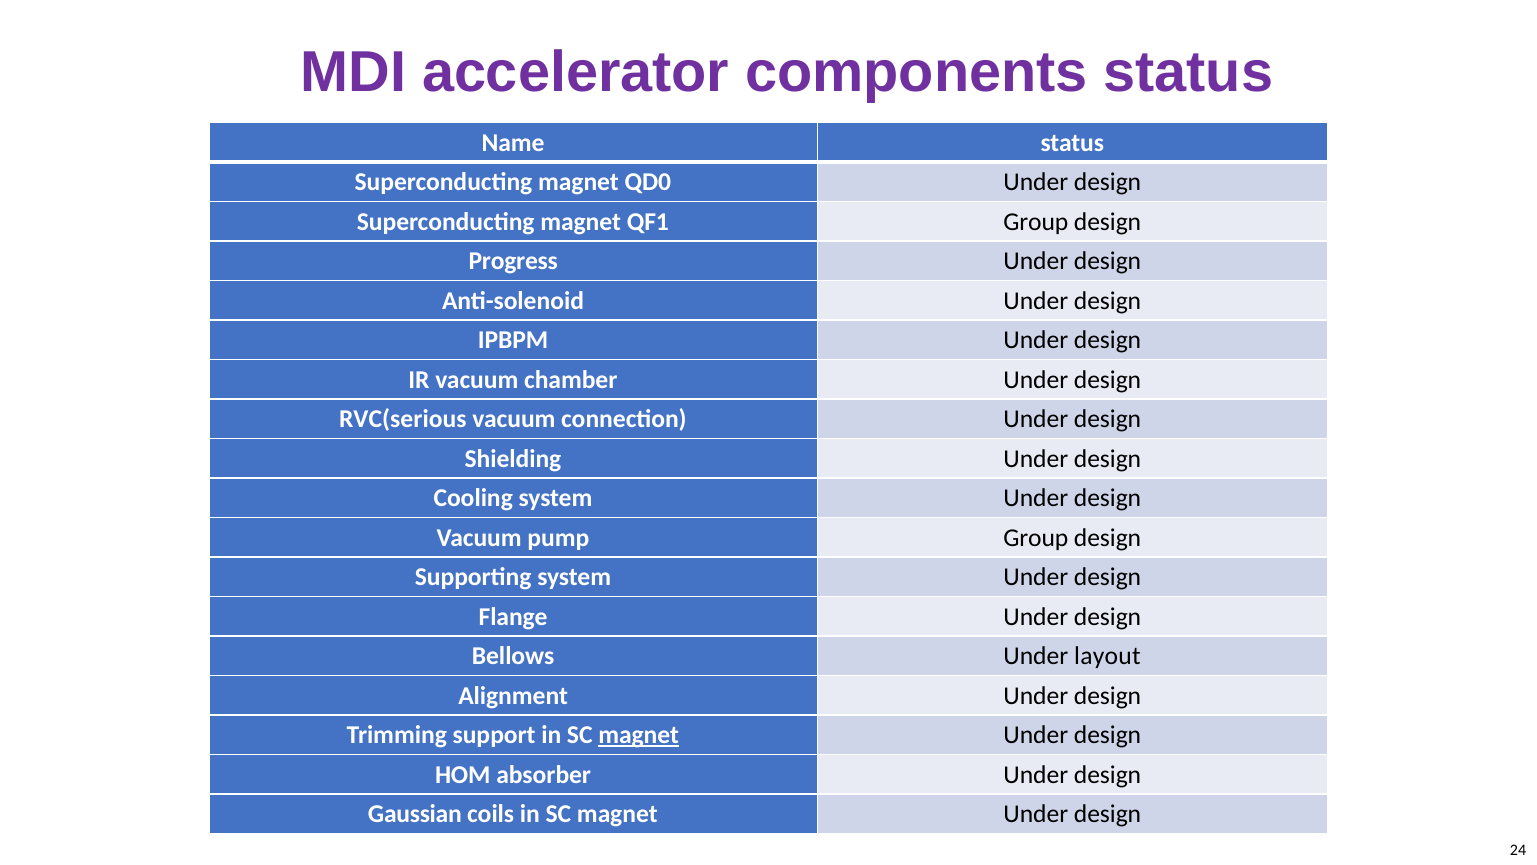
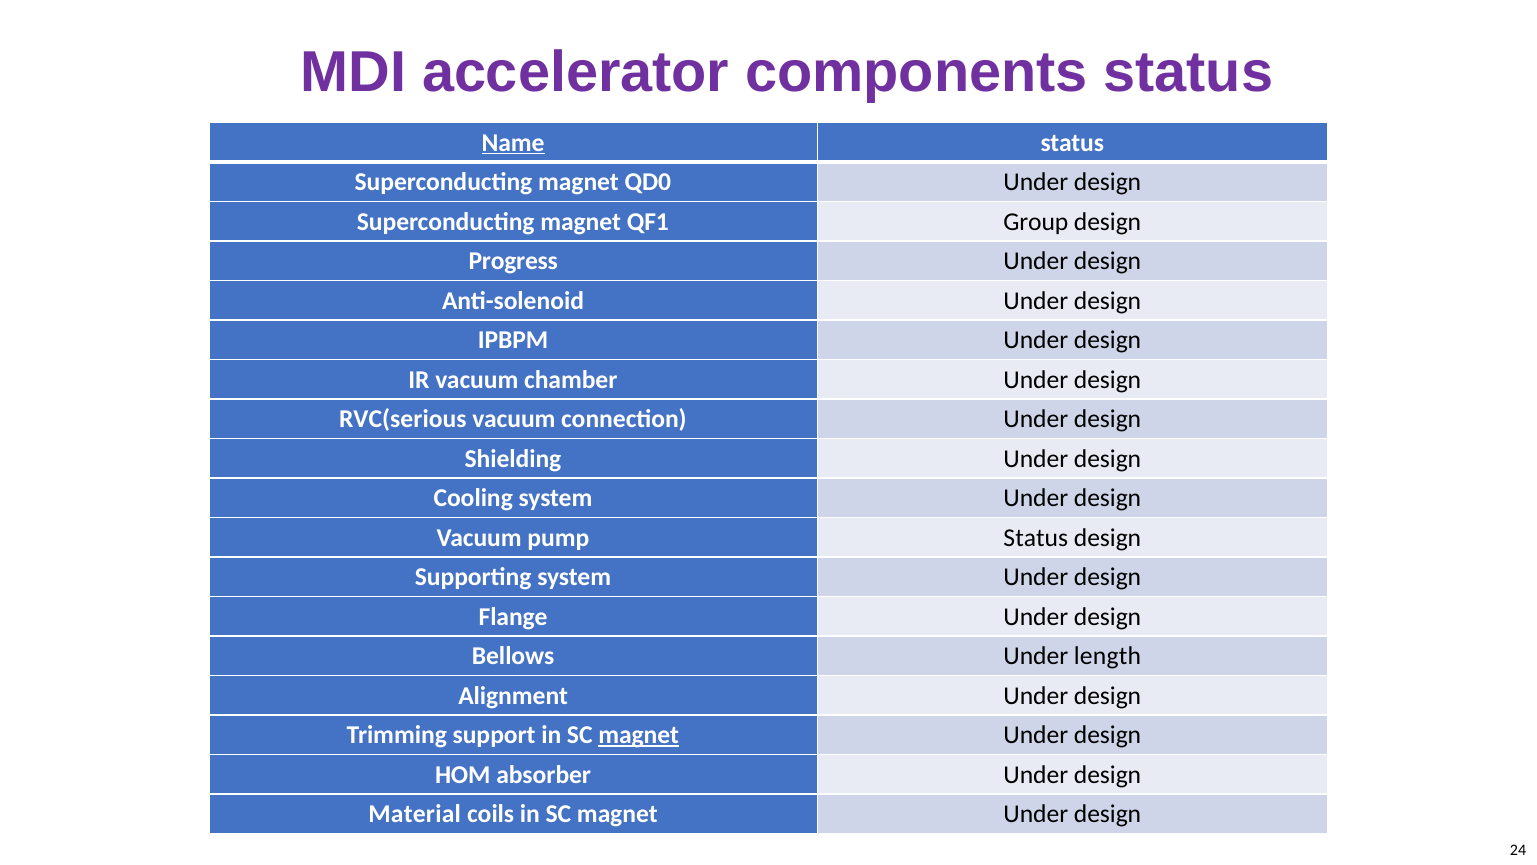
Name underline: none -> present
pump Group: Group -> Status
layout: layout -> length
Gaussian: Gaussian -> Material
